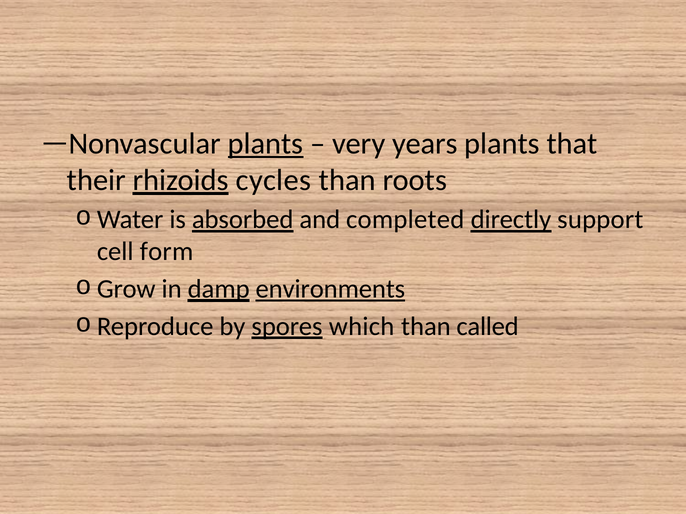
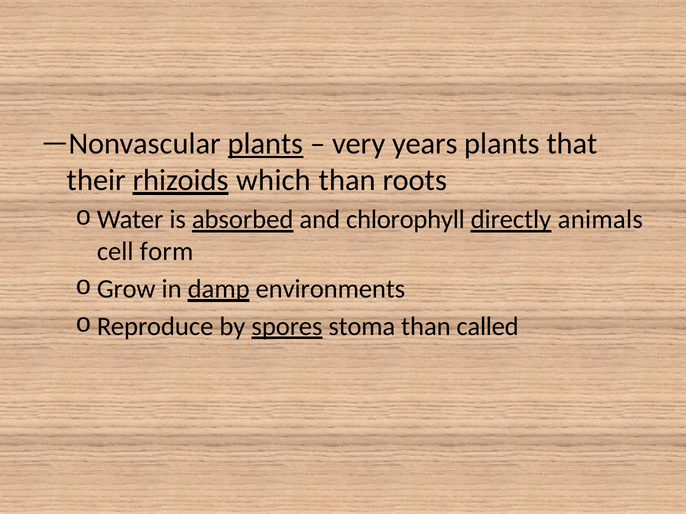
cycles: cycles -> which
completed: completed -> chlorophyll
support: support -> animals
environments underline: present -> none
which: which -> stoma
